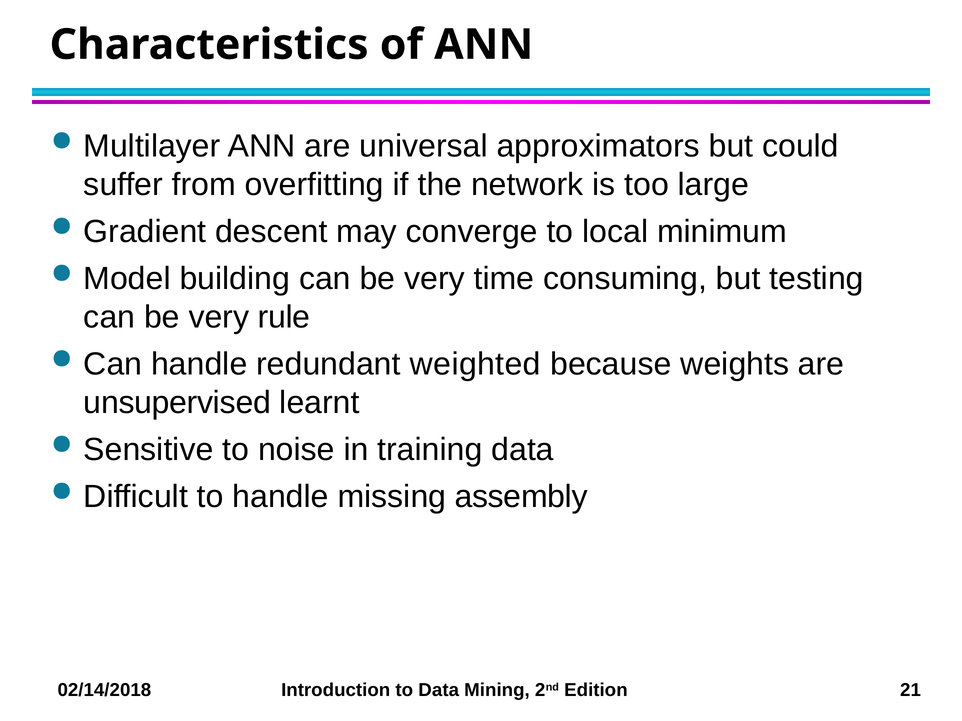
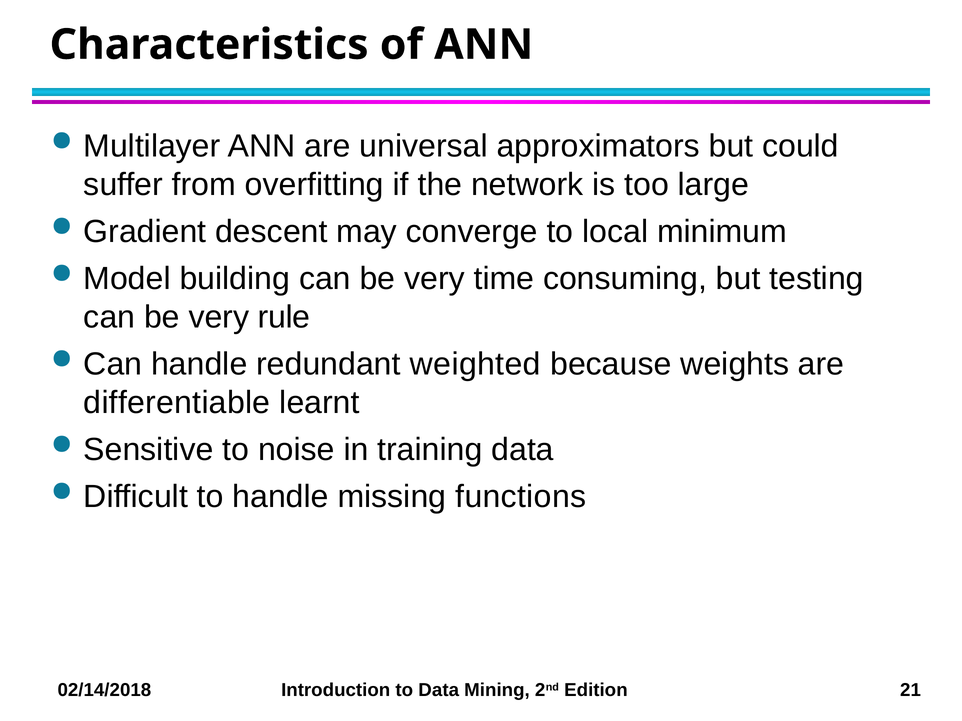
unsupervised: unsupervised -> differentiable
assembly: assembly -> functions
